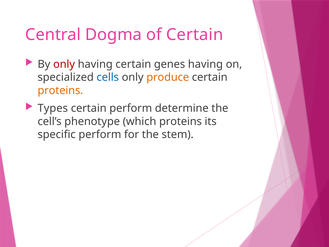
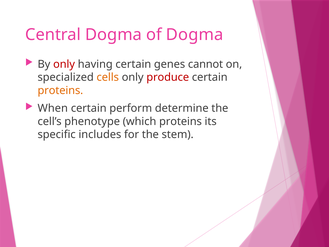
of Certain: Certain -> Dogma
genes having: having -> cannot
cells colour: blue -> orange
produce colour: orange -> red
Types: Types -> When
specific perform: perform -> includes
